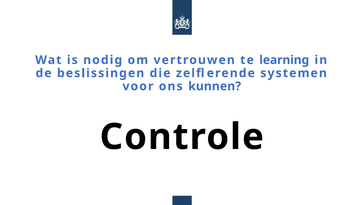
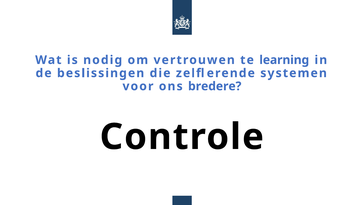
kunnen: kunnen -> bredere
